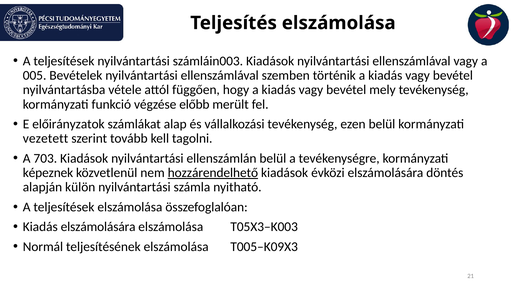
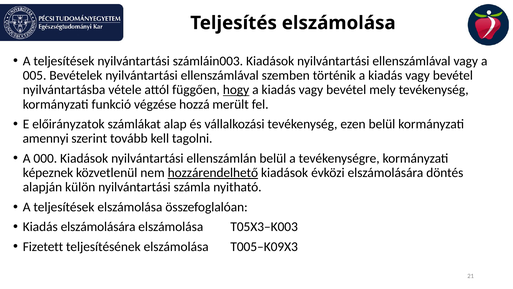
hogy underline: none -> present
előbb: előbb -> hozzá
vezetett: vezetett -> amennyi
703: 703 -> 000
Normál: Normál -> Fizetett
